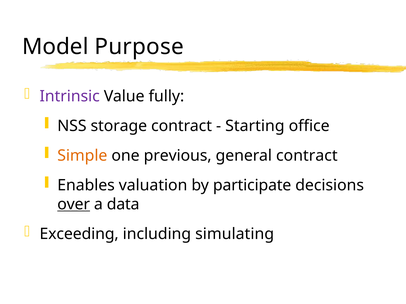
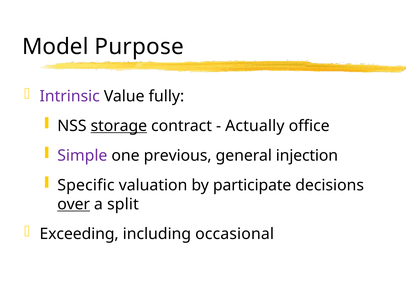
storage underline: none -> present
Starting: Starting -> Actually
Simple colour: orange -> purple
general contract: contract -> injection
Enables: Enables -> Specific
data: data -> split
simulating: simulating -> occasional
